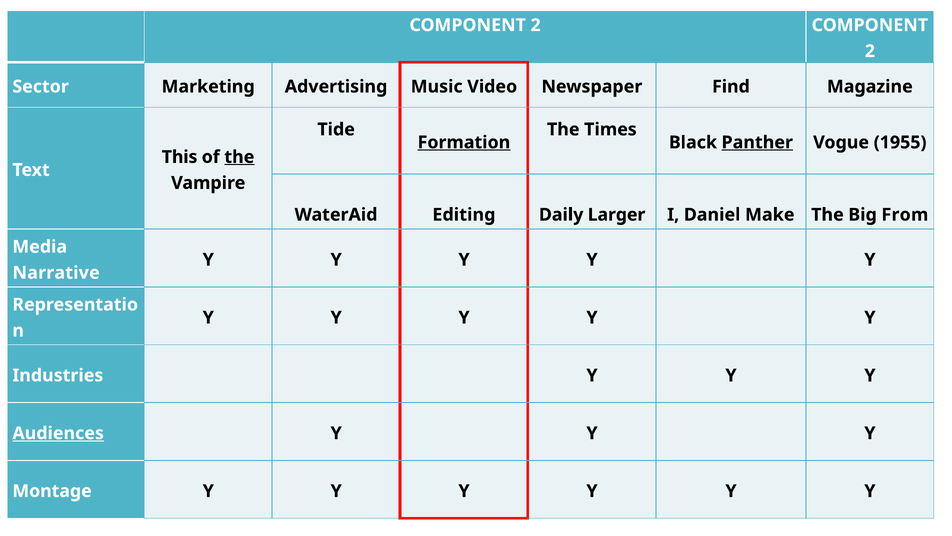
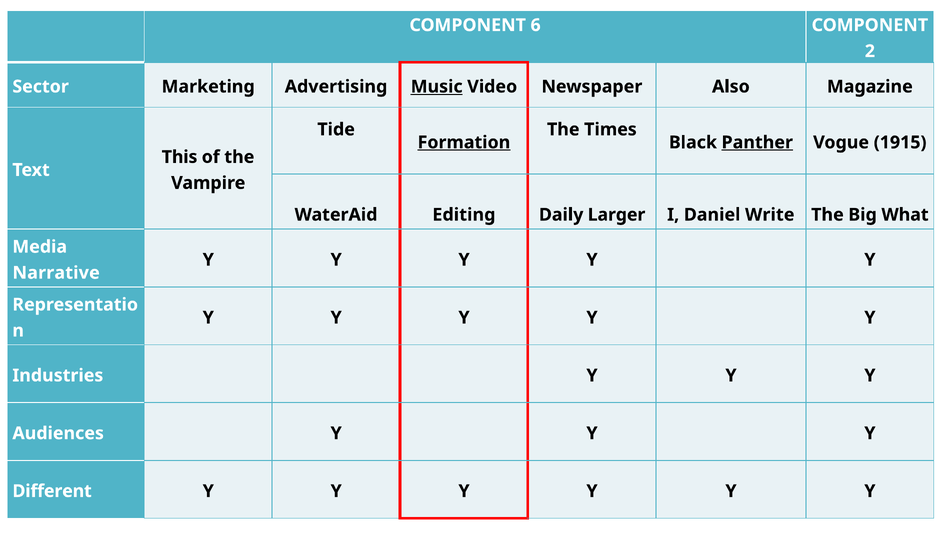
2 at (536, 25): 2 -> 6
Music underline: none -> present
Find: Find -> Also
1955: 1955 -> 1915
the at (239, 157) underline: present -> none
Make: Make -> Write
From: From -> What
Audiences underline: present -> none
Montage: Montage -> Different
